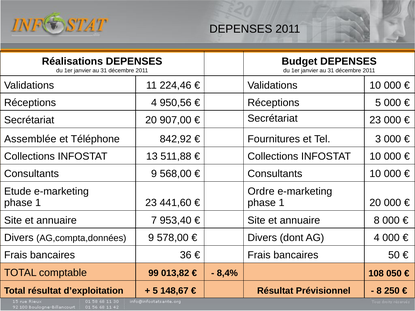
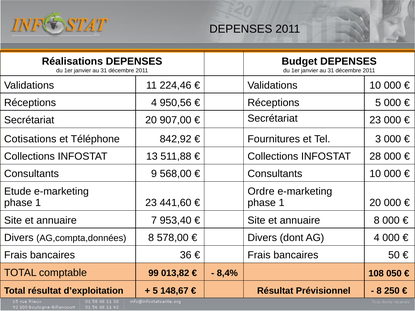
Assemblée: Assemblée -> Cotisations
INFOSTAT 10: 10 -> 28
AG,compta,données 9: 9 -> 8
